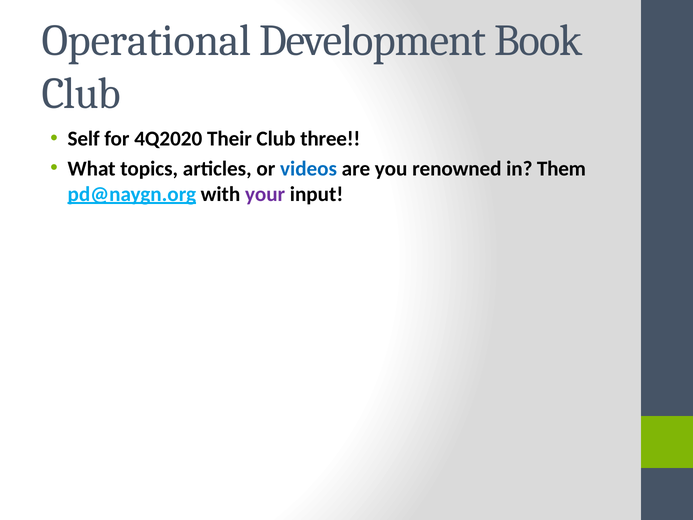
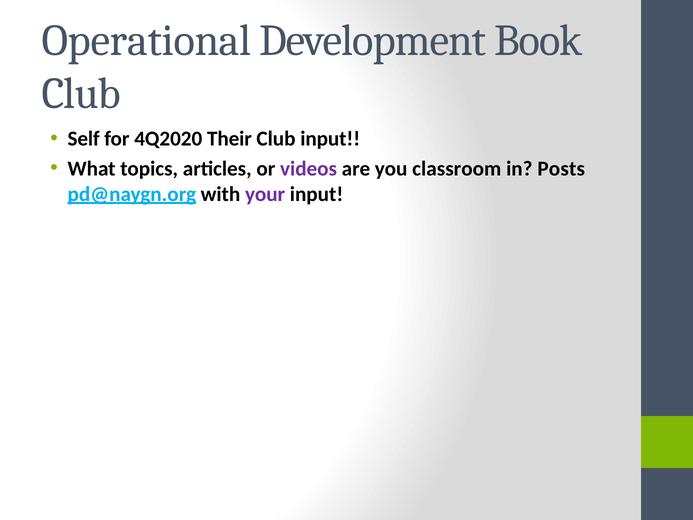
Club three: three -> input
videos colour: blue -> purple
renowned: renowned -> classroom
Them: Them -> Posts
